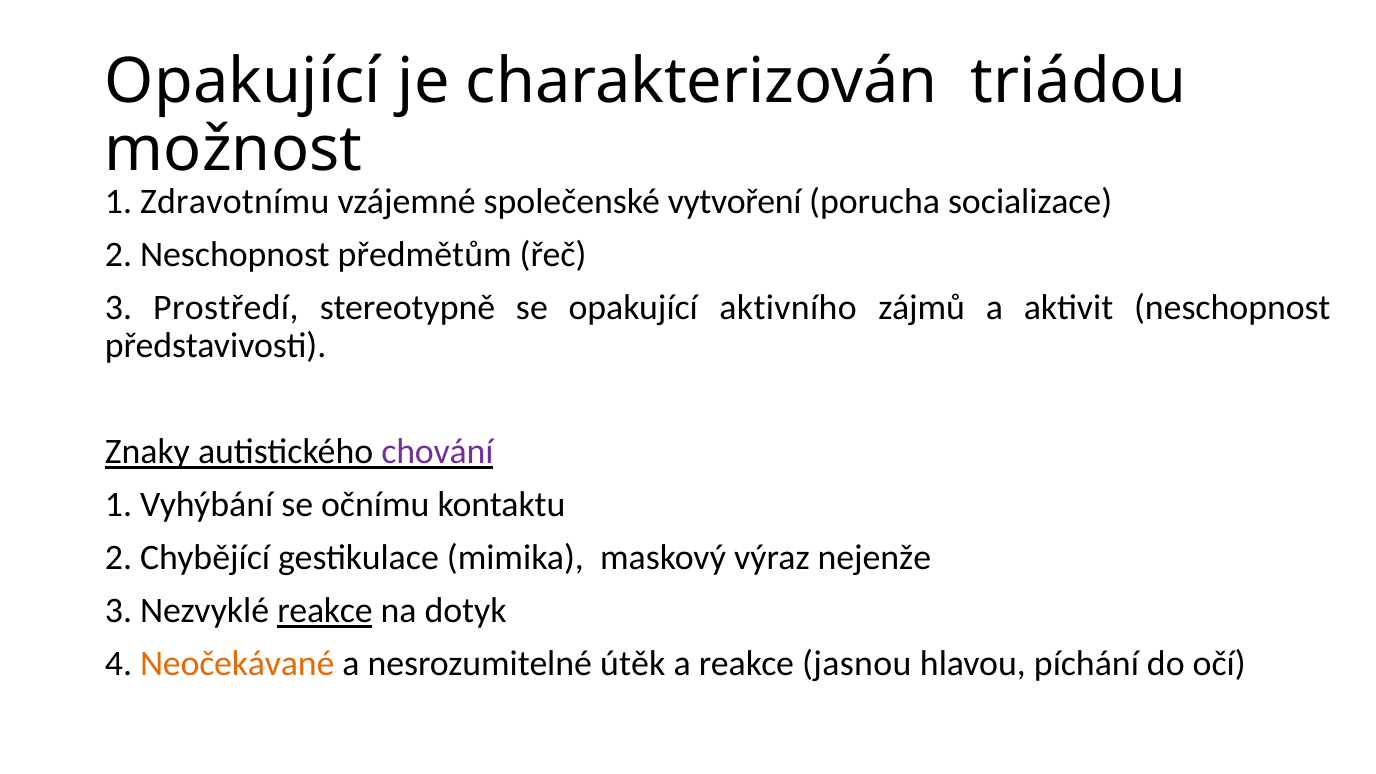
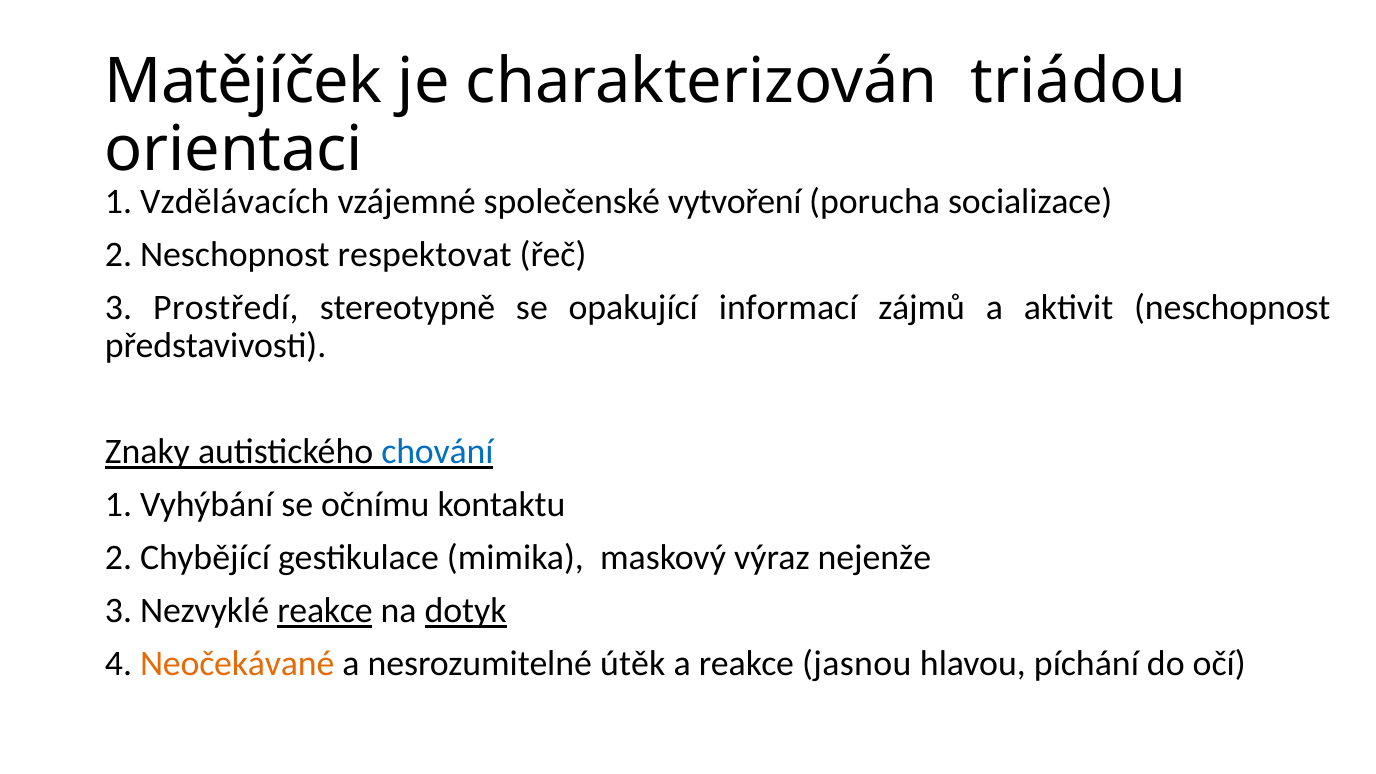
Opakující at (243, 82): Opakující -> Matějíček
možnost: možnost -> orientaci
Zdravotnímu: Zdravotnímu -> Vzdělávacích
předmětům: předmětům -> respektovat
aktivního: aktivního -> informací
chování colour: purple -> blue
dotyk underline: none -> present
